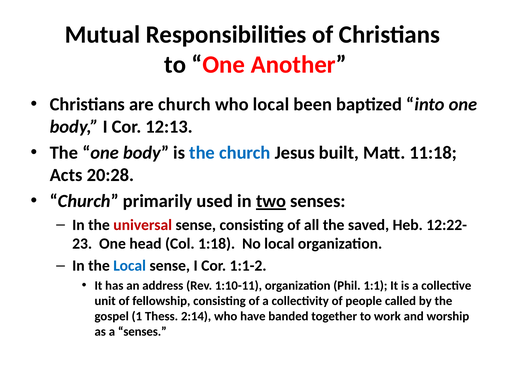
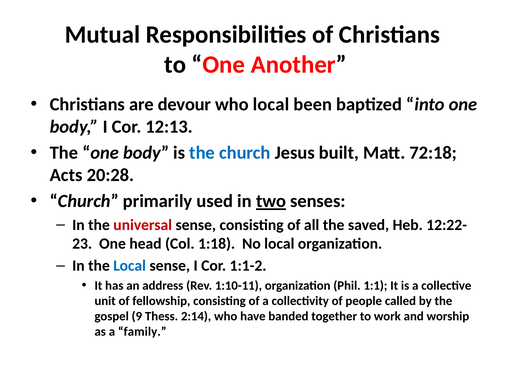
are church: church -> devour
11:18: 11:18 -> 72:18
1: 1 -> 9
a senses: senses -> family
